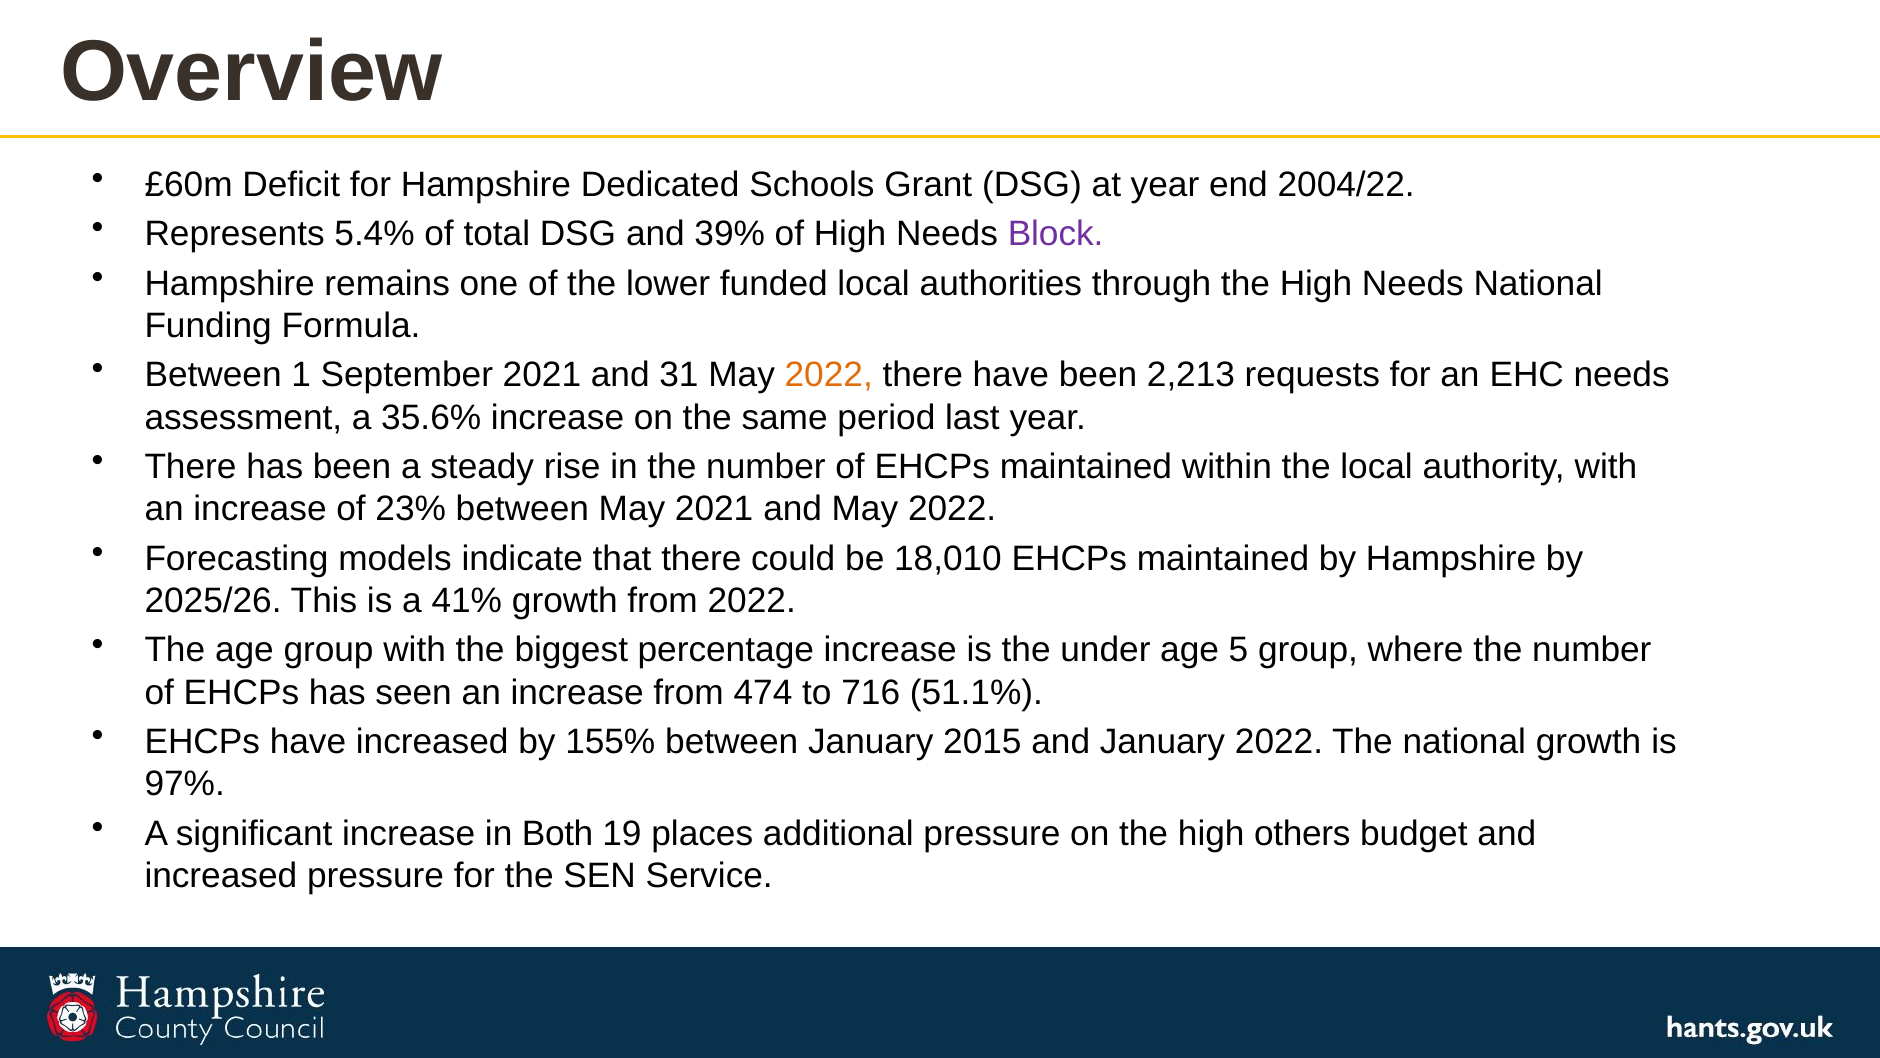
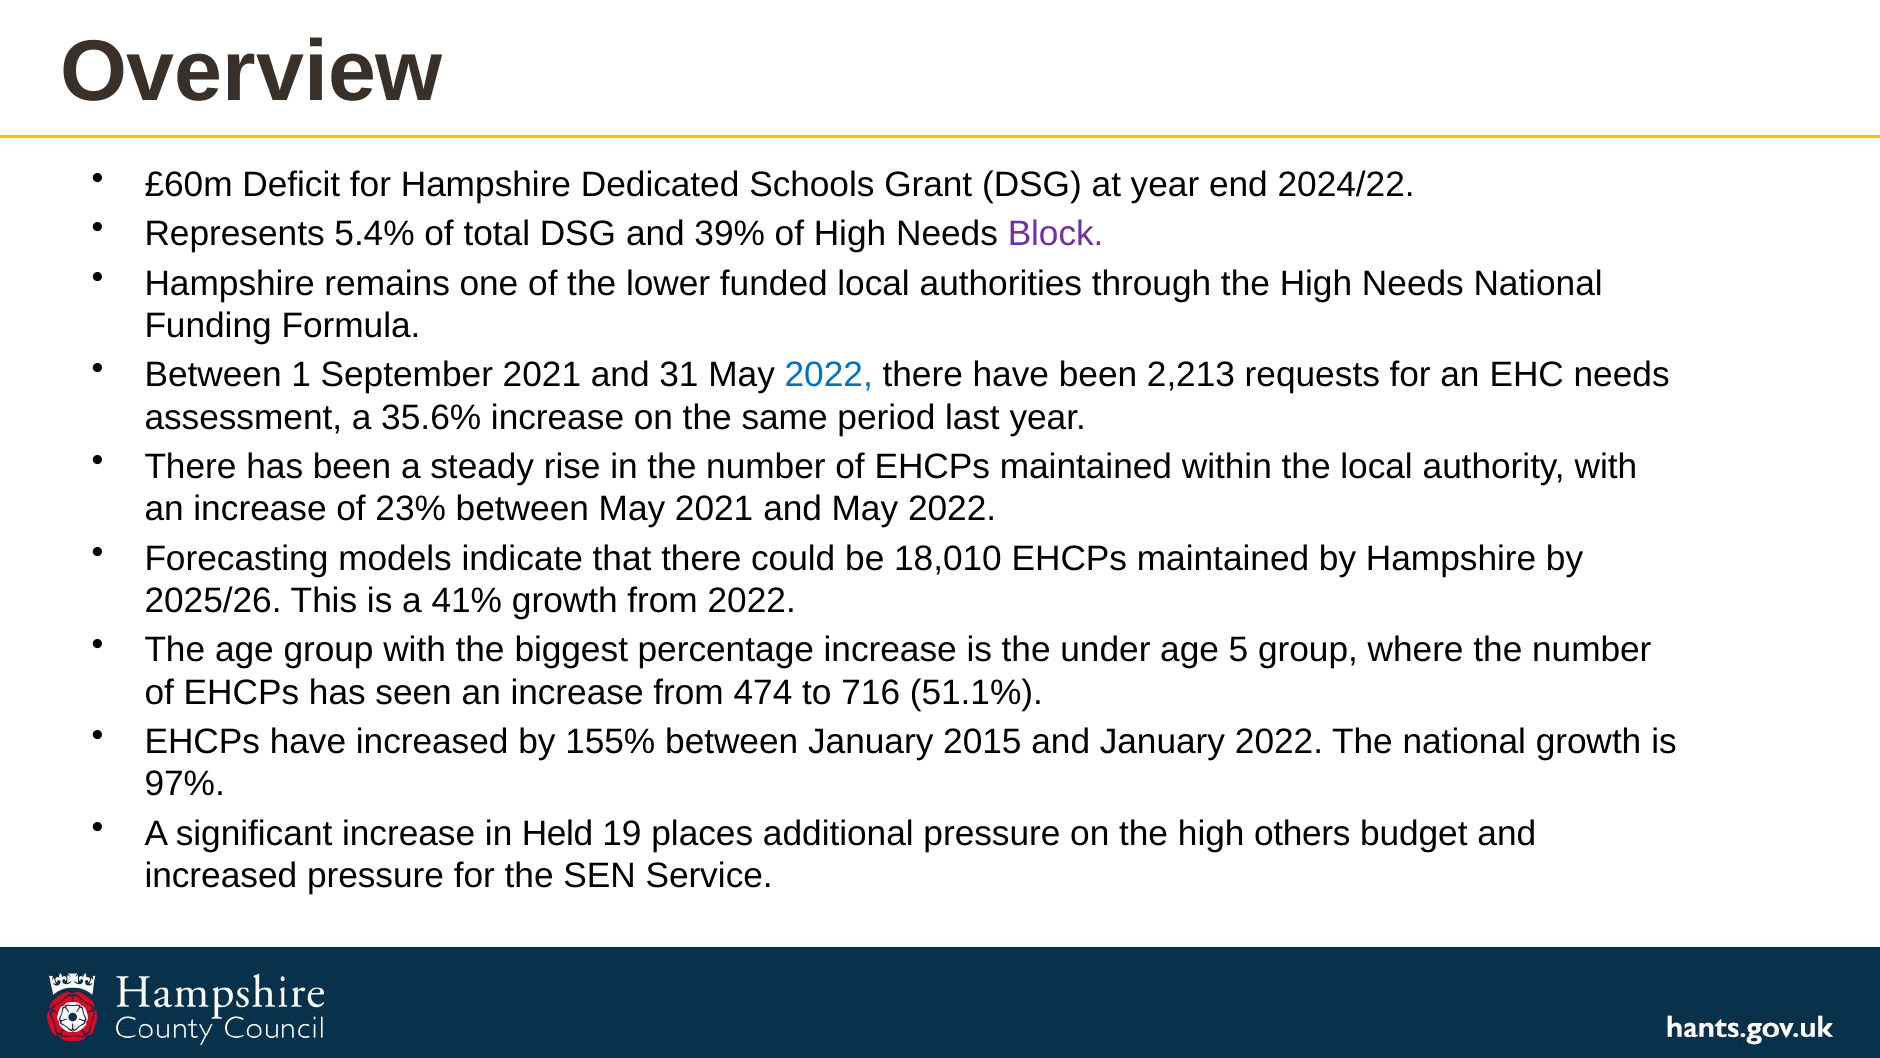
2004/22: 2004/22 -> 2024/22
2022 at (829, 375) colour: orange -> blue
Both: Both -> Held
